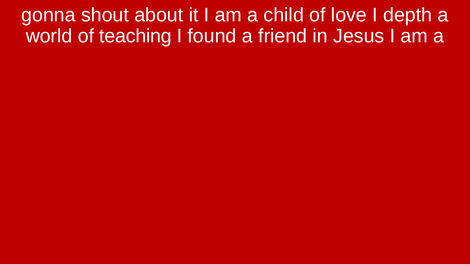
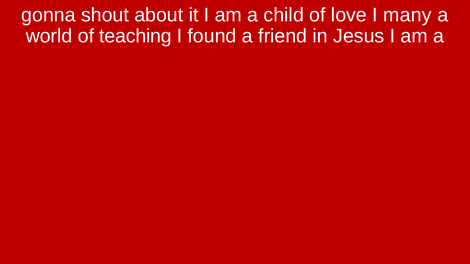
depth: depth -> many
